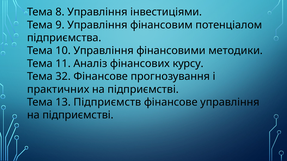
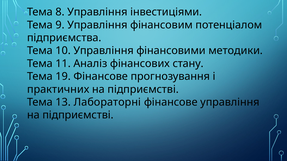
курсу: курсу -> стану
32: 32 -> 19
Підприємств: Підприємств -> Лабораторні
